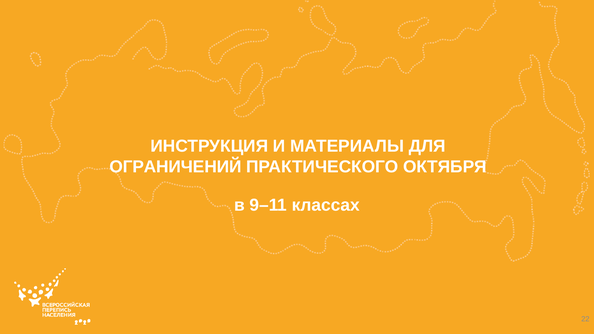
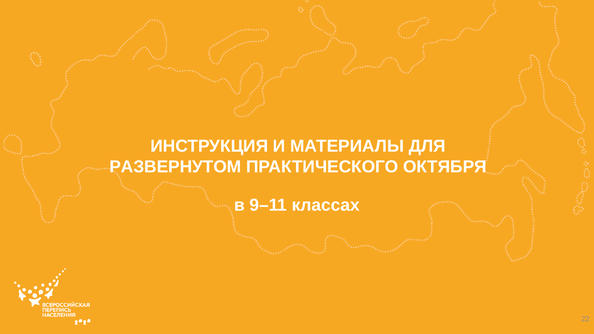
ОГРАНИЧЕНИЙ: ОГРАНИЧЕНИЙ -> РАЗВЕРНУТОМ
